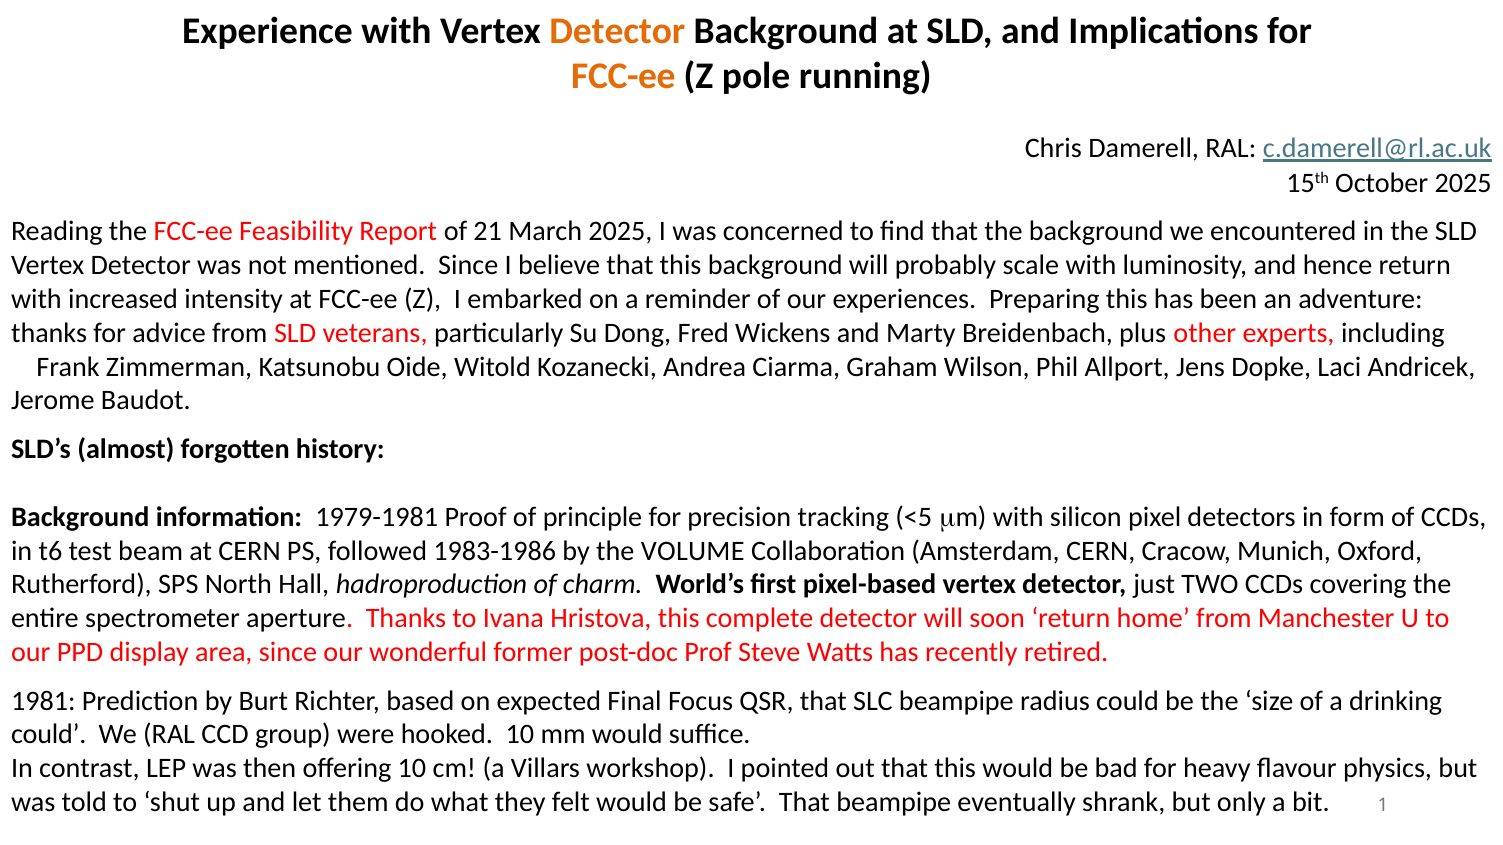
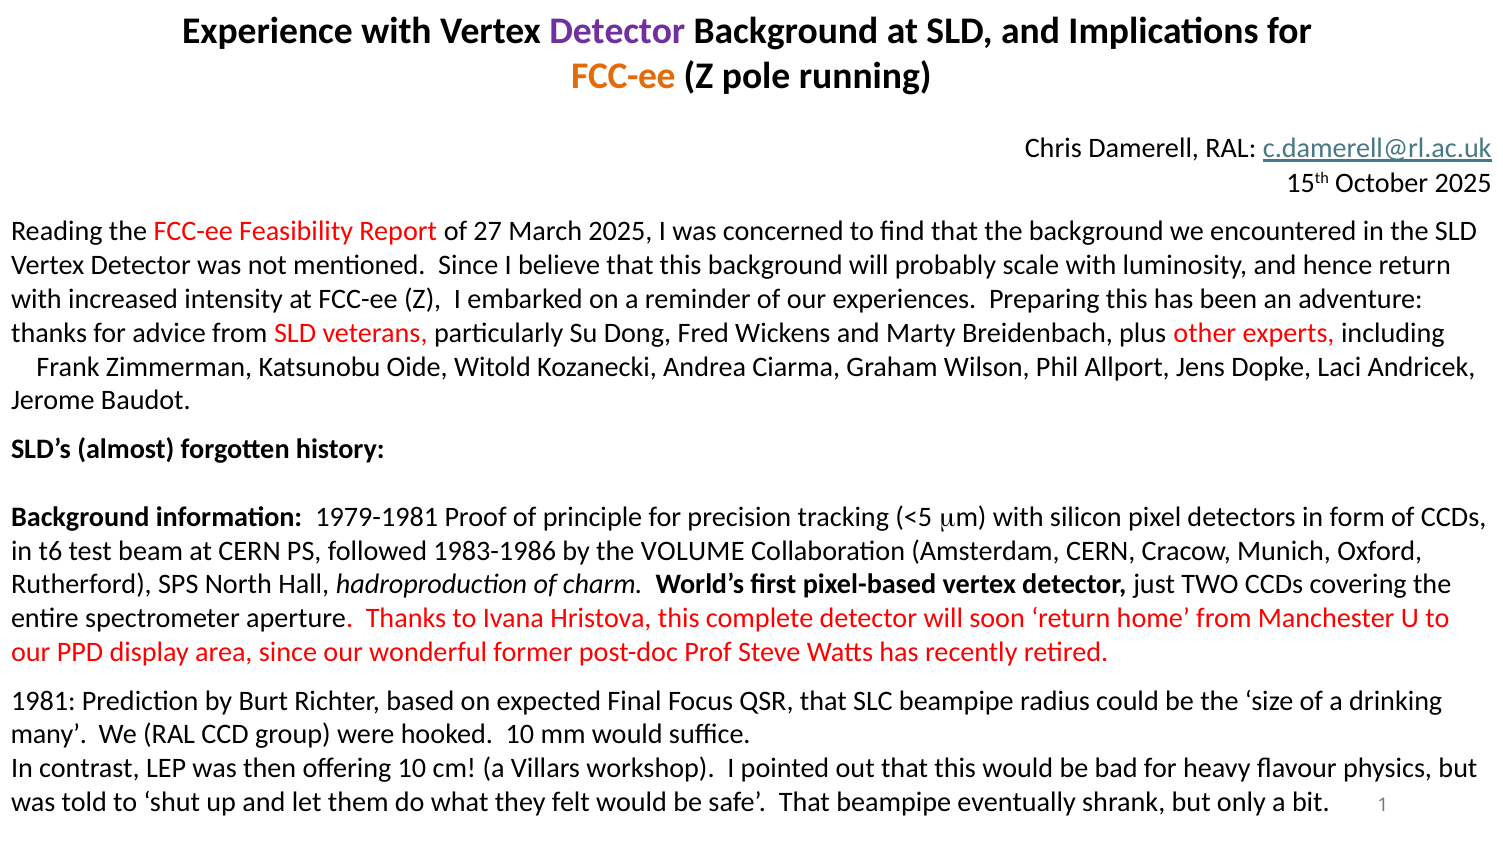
Detector at (617, 31) colour: orange -> purple
21: 21 -> 27
could at (49, 735): could -> many
